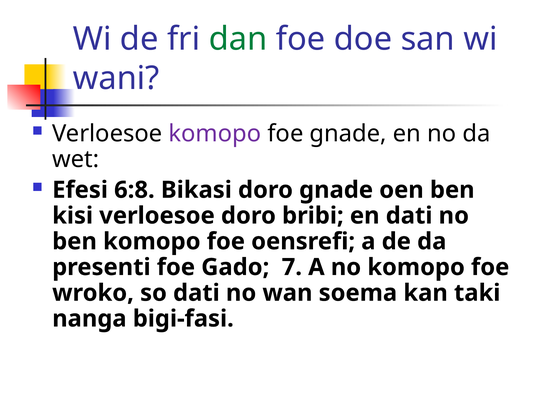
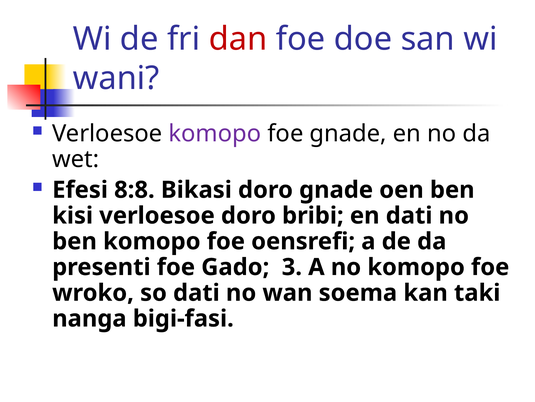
dan colour: green -> red
6:8: 6:8 -> 8:8
7: 7 -> 3
